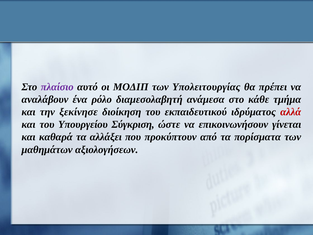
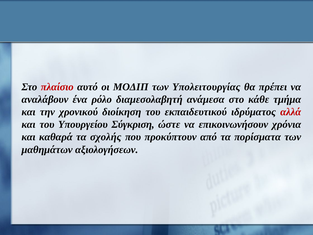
πλαίσιο colour: purple -> red
ξεκίνησε: ξεκίνησε -> χρονικού
γίνεται: γίνεται -> χρόνια
αλλάξει: αλλάξει -> σχολής
